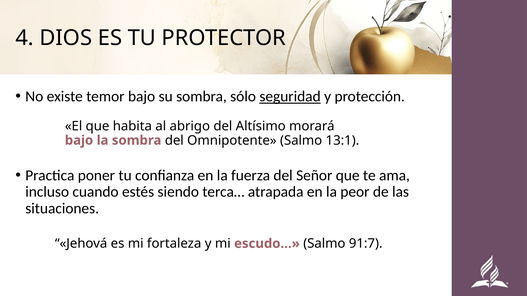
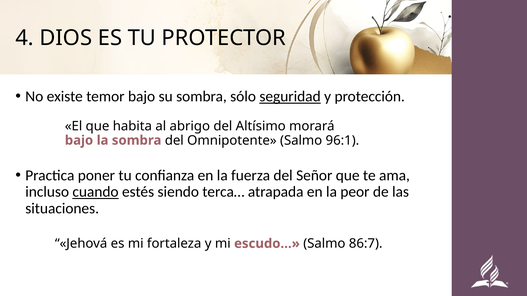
13:1: 13:1 -> 96:1
cuando underline: none -> present
91:7: 91:7 -> 86:7
